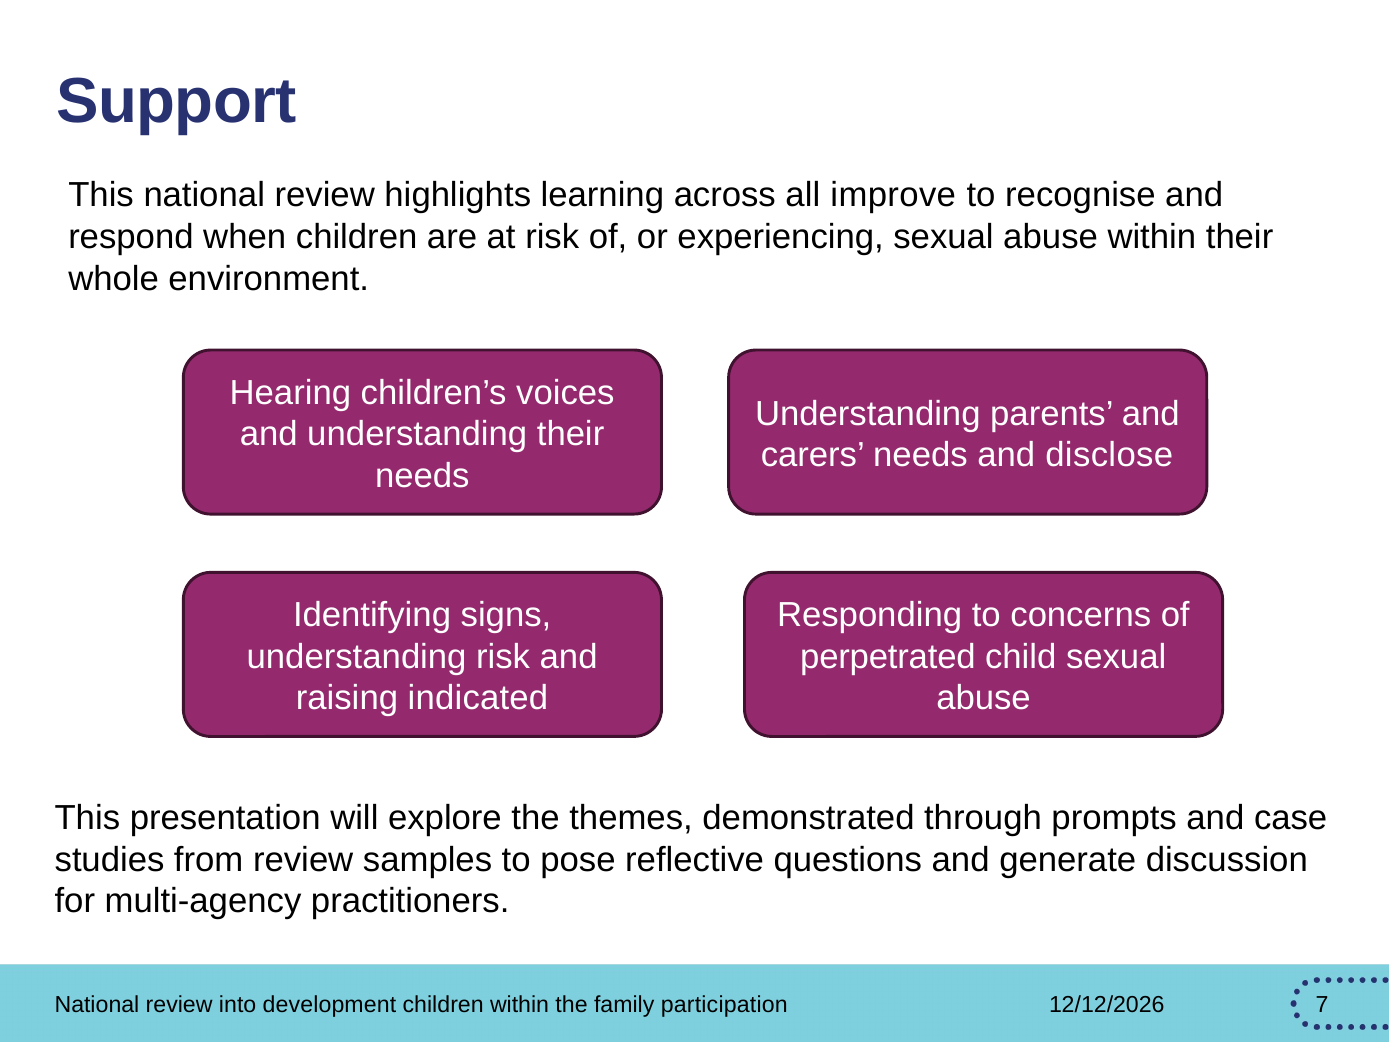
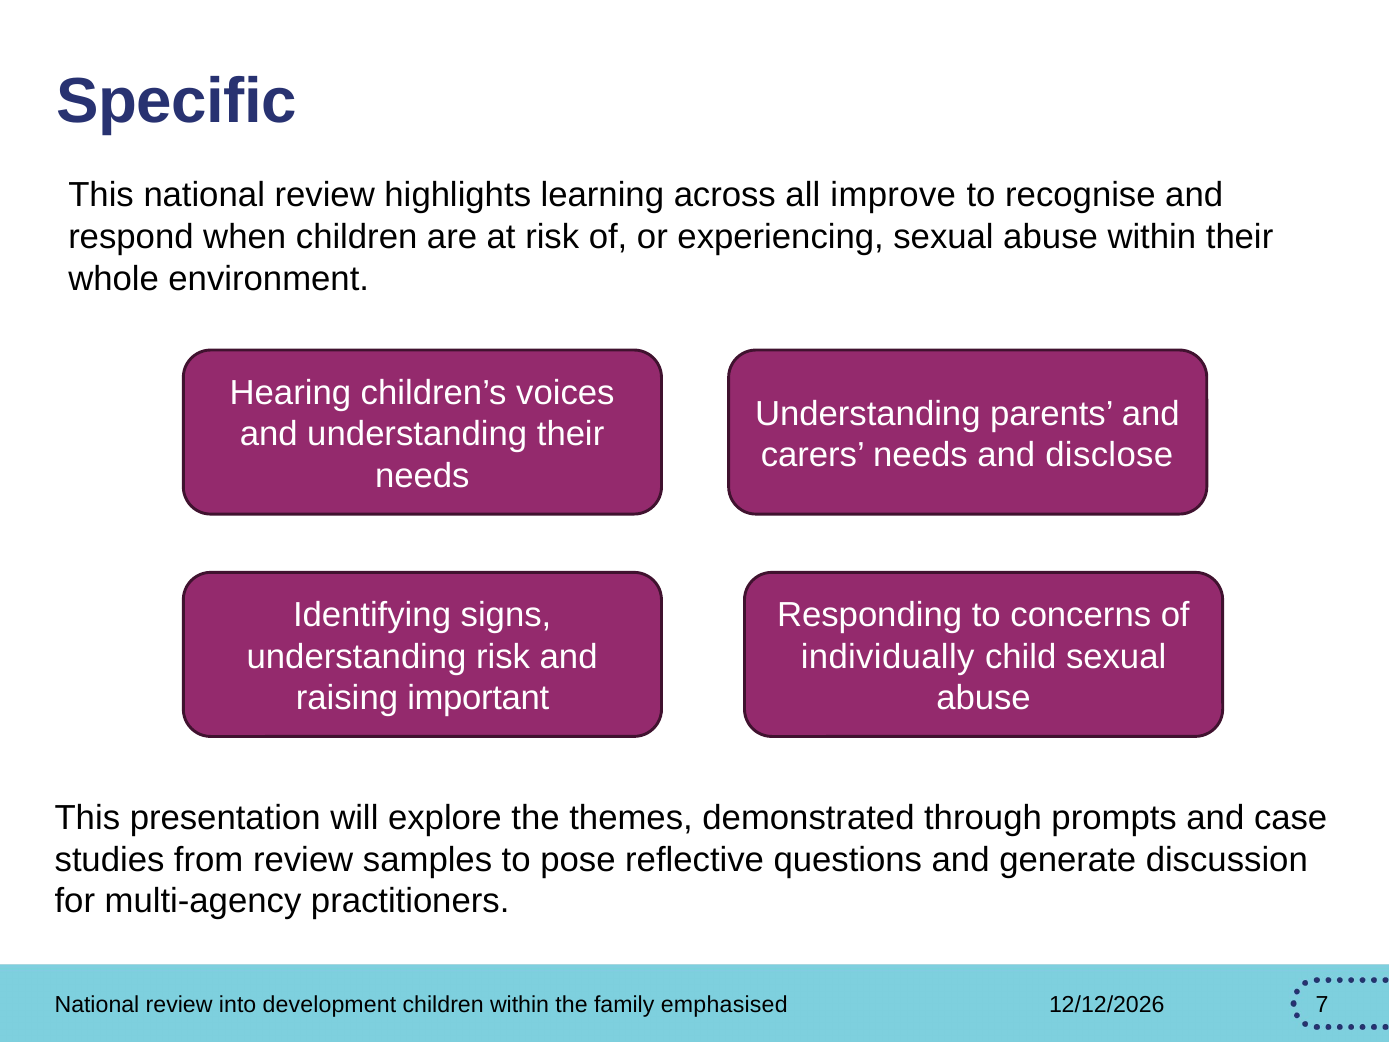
Support: Support -> Specific
perpetrated: perpetrated -> individually
indicated: indicated -> important
participation: participation -> emphasised
